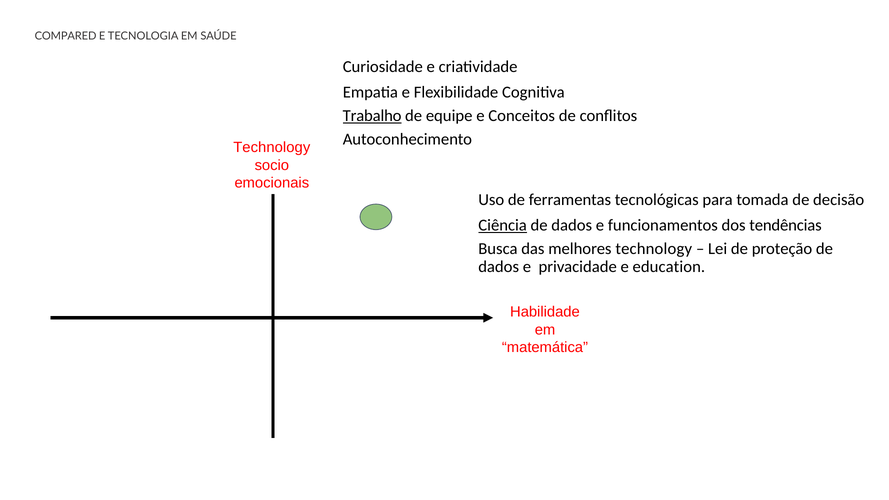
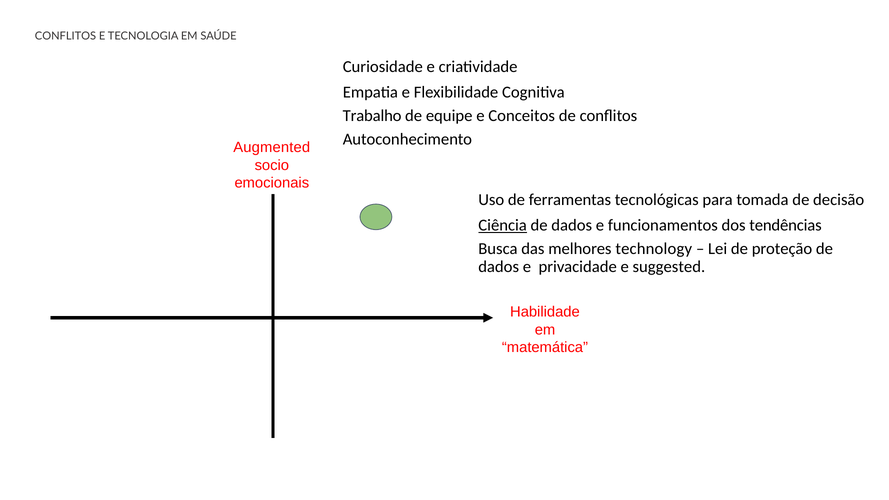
COMPARED at (66, 36): COMPARED -> CONFLITOS
Trabalho underline: present -> none
Technology at (272, 147): Technology -> Augmented
education: education -> suggested
